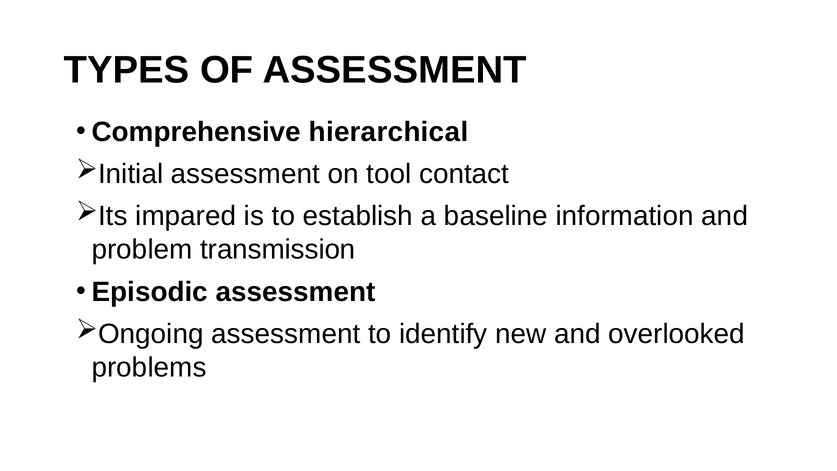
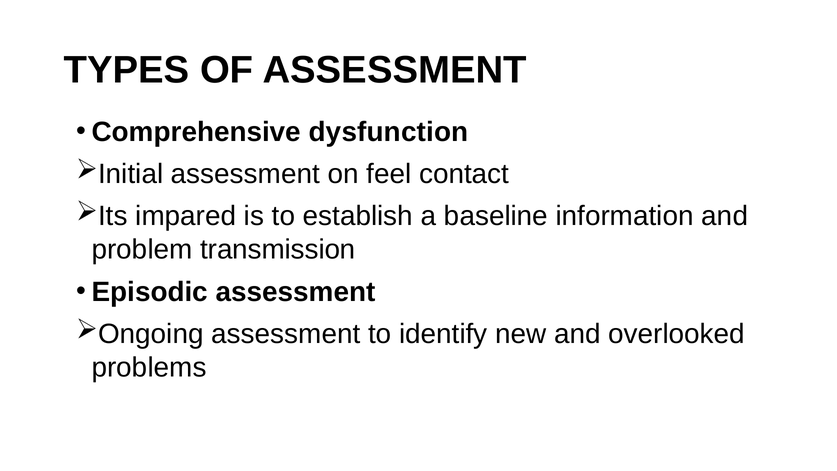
hierarchical: hierarchical -> dysfunction
tool: tool -> feel
